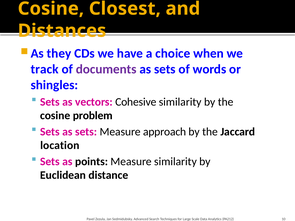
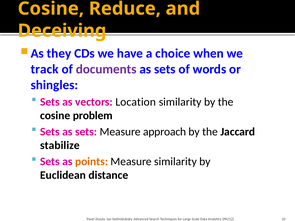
Closest: Closest -> Reduce
Distances: Distances -> Deceiving
Cohesive: Cohesive -> Location
location: location -> stabilize
points colour: black -> orange
